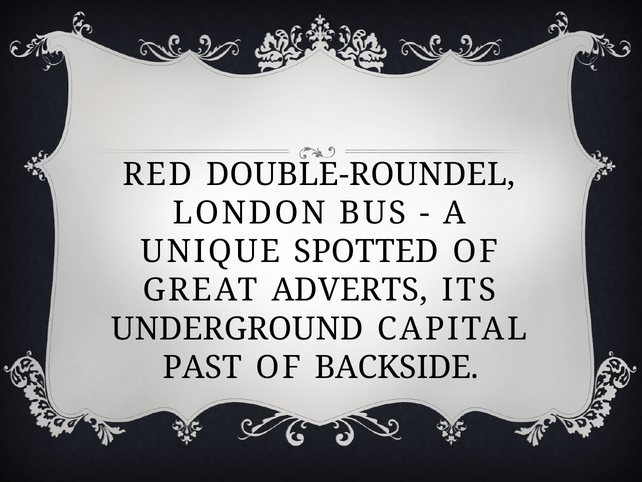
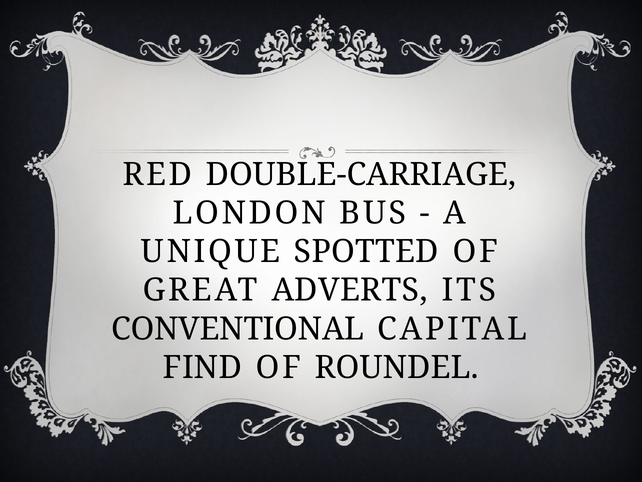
DOUBLE-ROUNDEL: DOUBLE-ROUNDEL -> DOUBLE-CARRIAGE
UNDERGROUND: UNDERGROUND -> CONVENTIONAL
PAST: PAST -> FIND
BACKSIDE: BACKSIDE -> ROUNDEL
